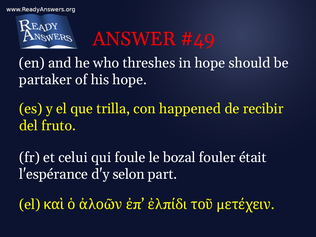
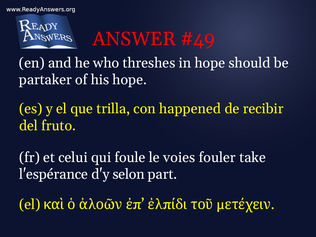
bozal: bozal -> voies
était: était -> take
